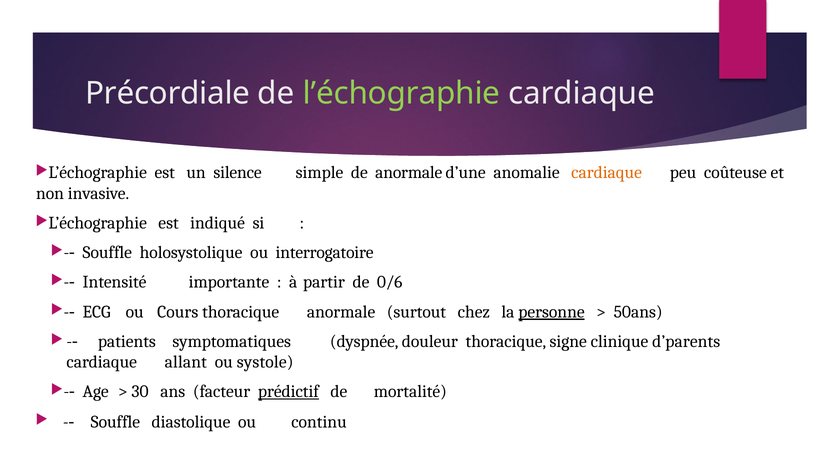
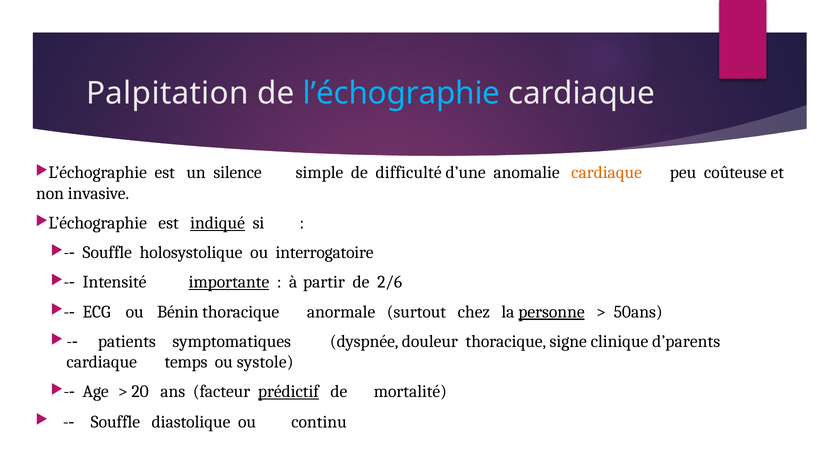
Précordiale: Précordiale -> Palpitation
l’échographie colour: light green -> light blue
de anormale: anormale -> difficulté
indiqué underline: none -> present
importante underline: none -> present
0/6: 0/6 -> 2/6
Cours: Cours -> Bénin
allant: allant -> temps
30: 30 -> 20
